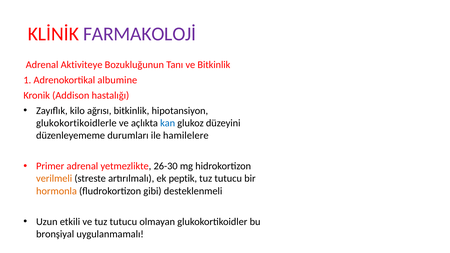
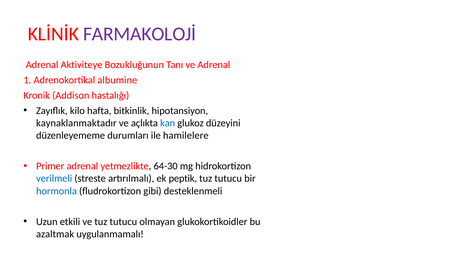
ve Bitkinlik: Bitkinlik -> Adrenal
ağrısı: ağrısı -> hafta
glukokortikoidlerle: glukokortikoidlerle -> kaynaklanmaktadır
26-30: 26-30 -> 64-30
verilmeli colour: orange -> blue
hormonla colour: orange -> blue
bronşiyal: bronşiyal -> azaltmak
